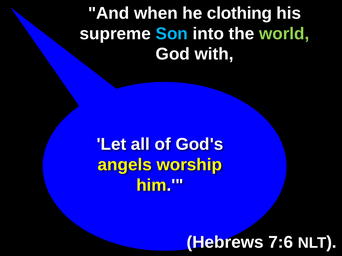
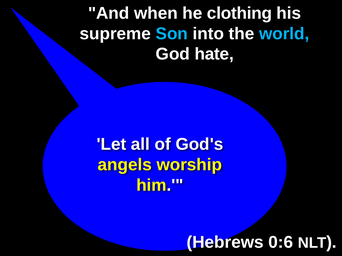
world colour: light green -> light blue
with: with -> hate
7:6: 7:6 -> 0:6
